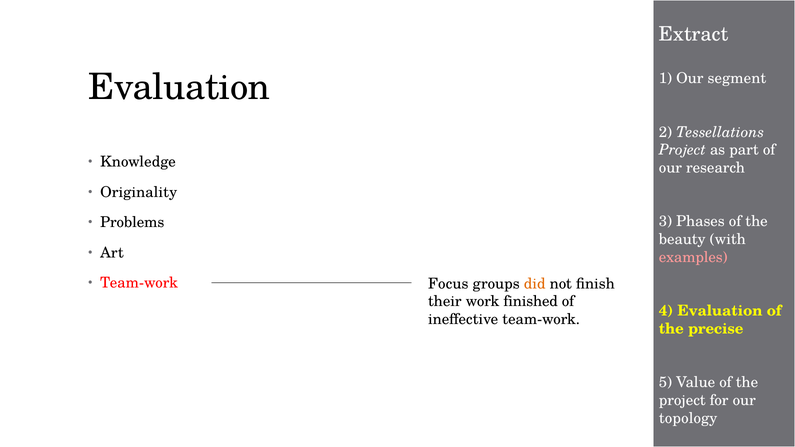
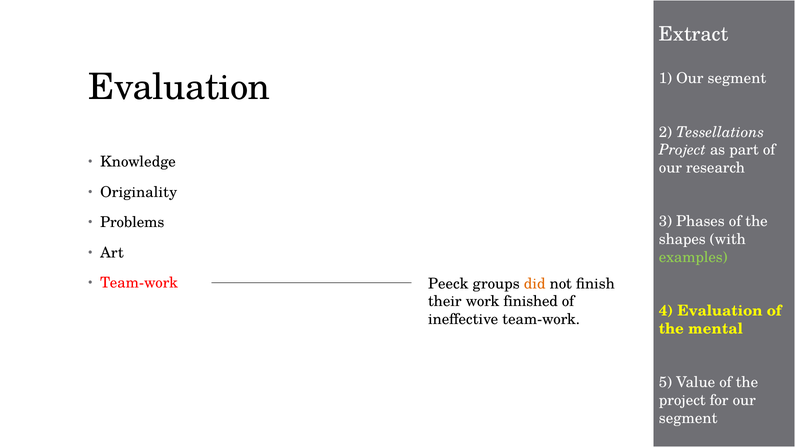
beauty: beauty -> shapes
examples colour: pink -> light green
Focus: Focus -> Peeck
precise: precise -> mental
topology at (688, 418): topology -> segment
